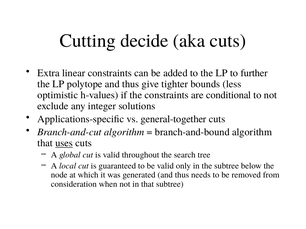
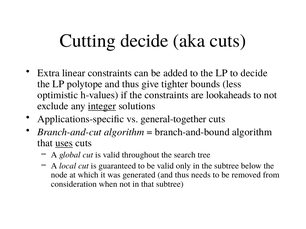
to further: further -> decide
conditional: conditional -> lookaheads
integer underline: none -> present
